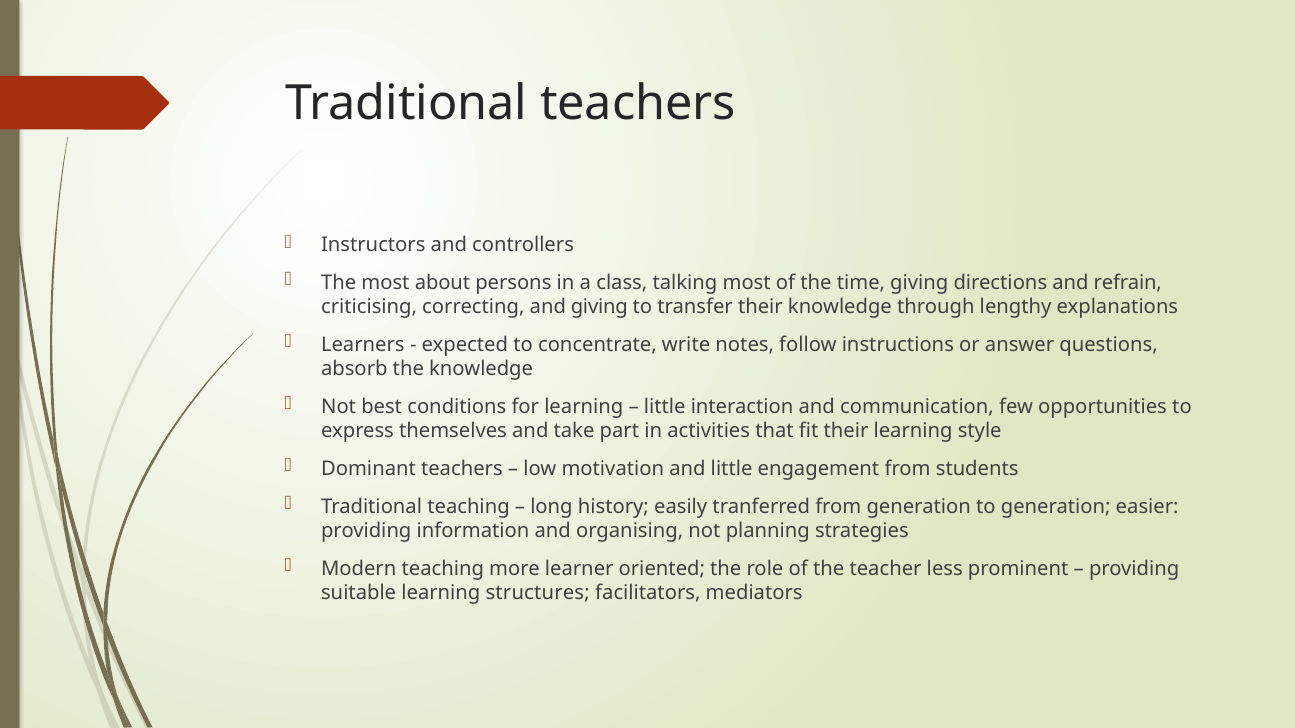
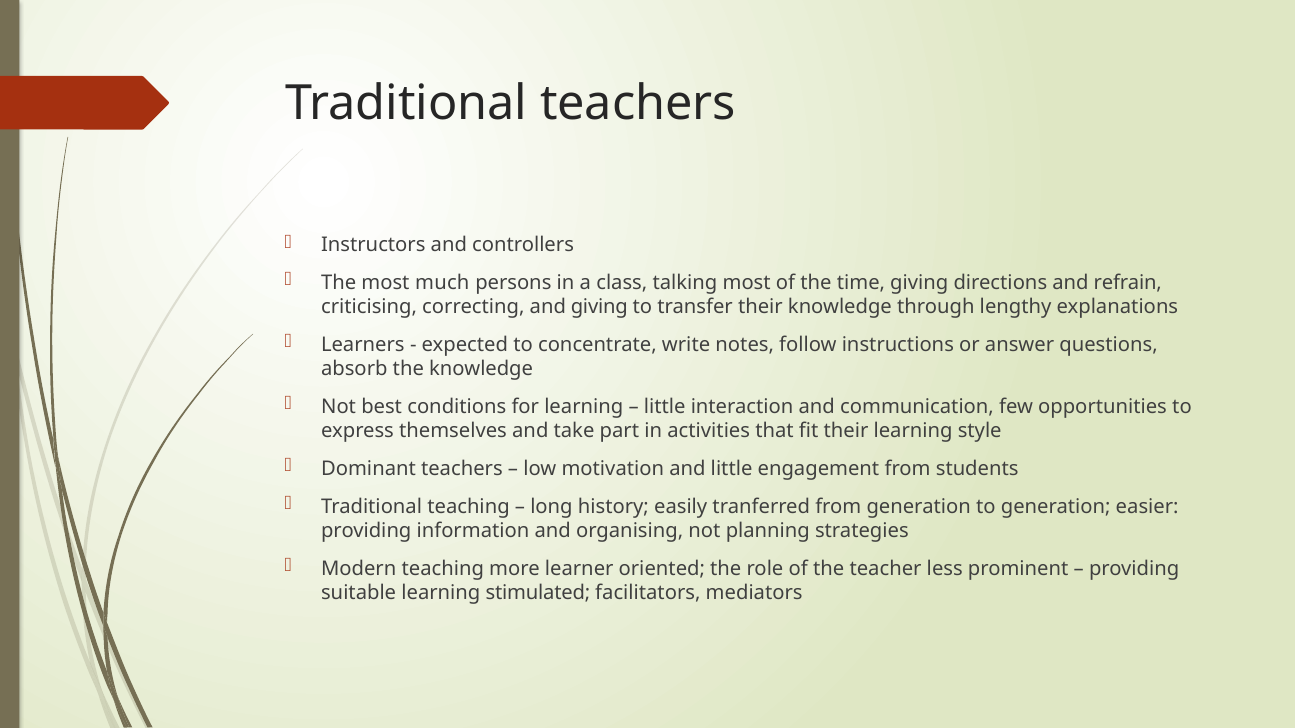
about: about -> much
structures: structures -> stimulated
